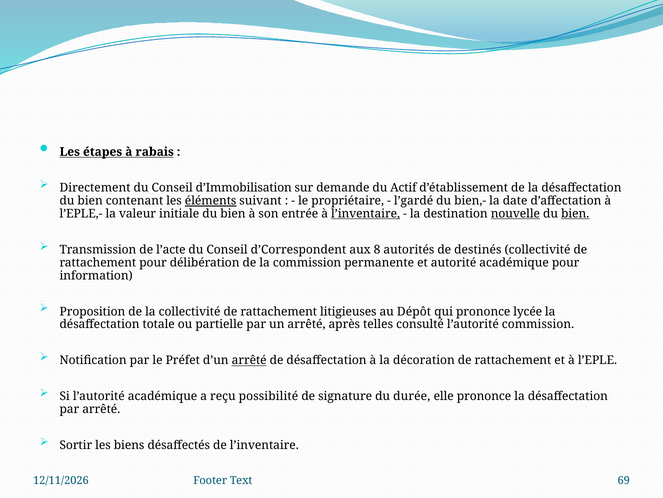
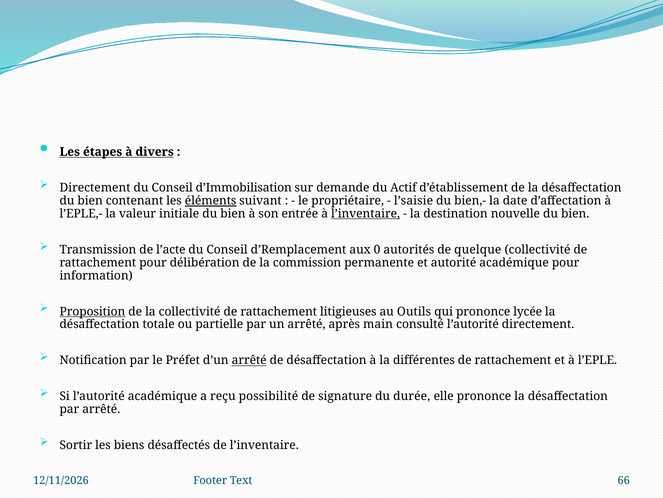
rabais: rabais -> divers
l’gardé: l’gardé -> l’saisie
nouvelle underline: present -> none
bien at (575, 213) underline: present -> none
d’Correspondent: d’Correspondent -> d’Remplacement
8: 8 -> 0
destinés: destinés -> quelque
Proposition underline: none -> present
Dépôt: Dépôt -> Outils
telles: telles -> main
l’autorité commission: commission -> directement
décoration: décoration -> différentes
69: 69 -> 66
